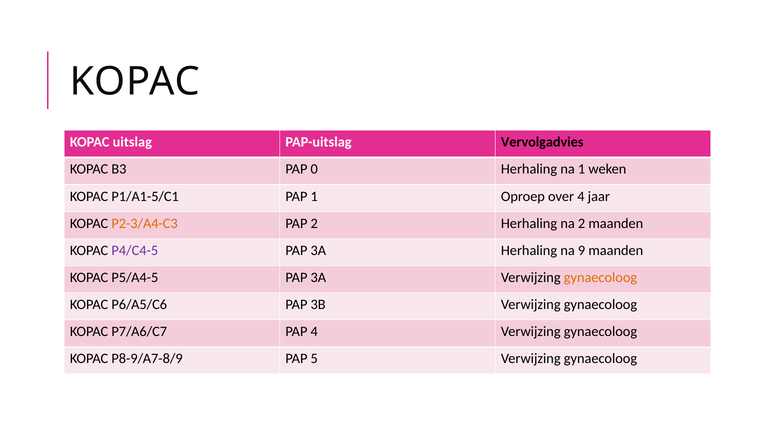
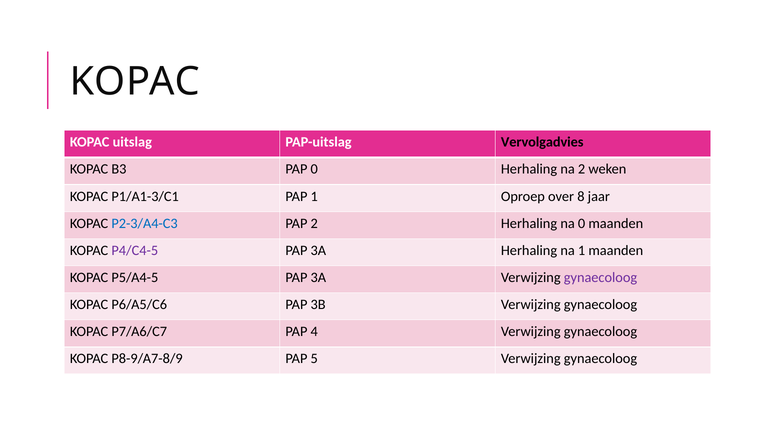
na 1: 1 -> 2
P1/A1-5/C1: P1/A1-5/C1 -> P1/A1-3/C1
over 4: 4 -> 8
P2-3/A4-C3 colour: orange -> blue
na 2: 2 -> 0
na 9: 9 -> 1
gynaecoloog at (600, 278) colour: orange -> purple
